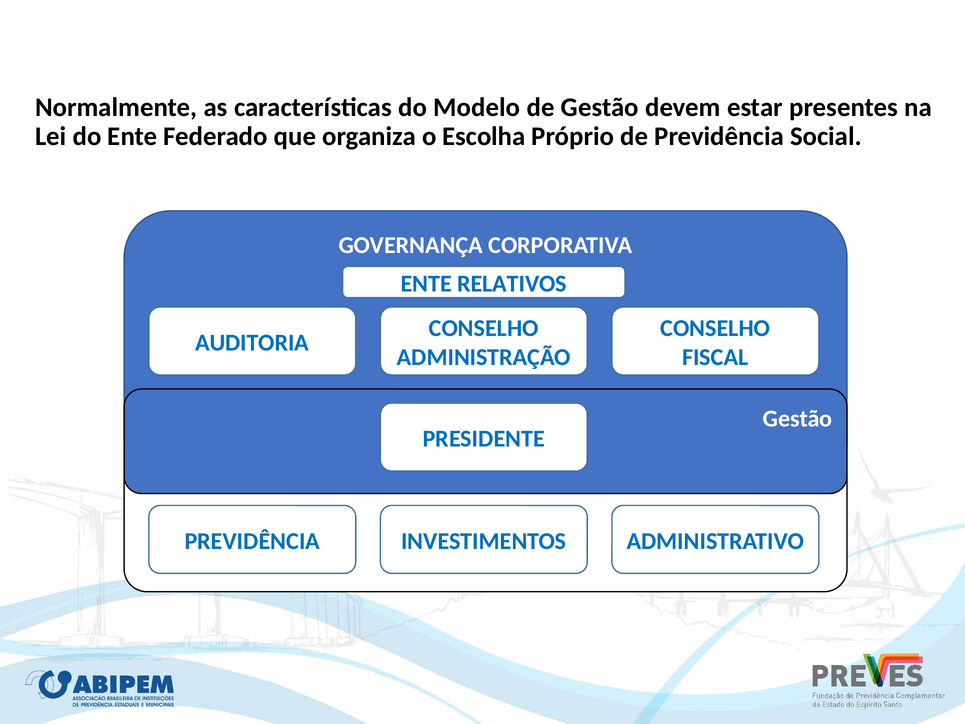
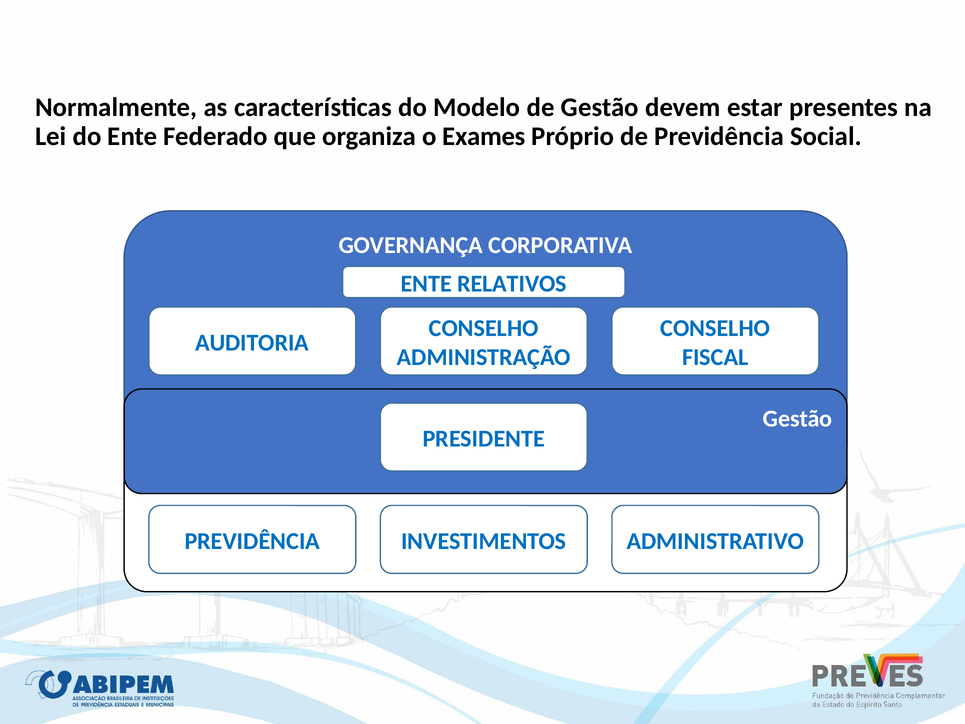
Escolha: Escolha -> Exames
